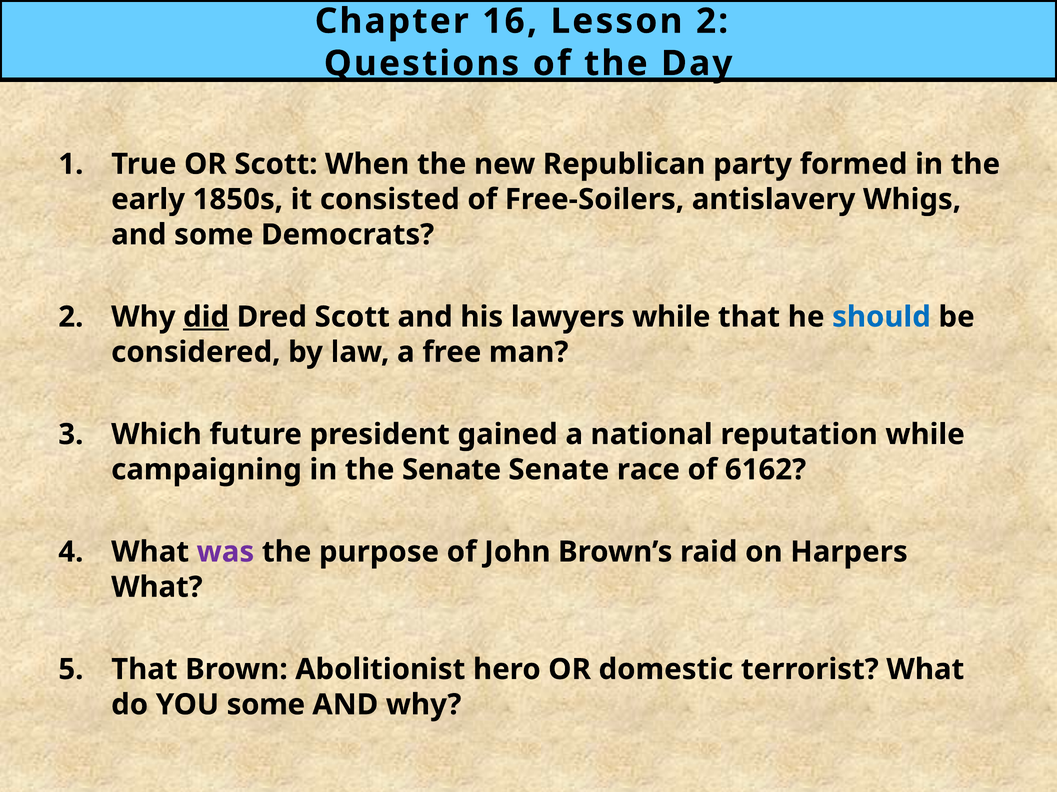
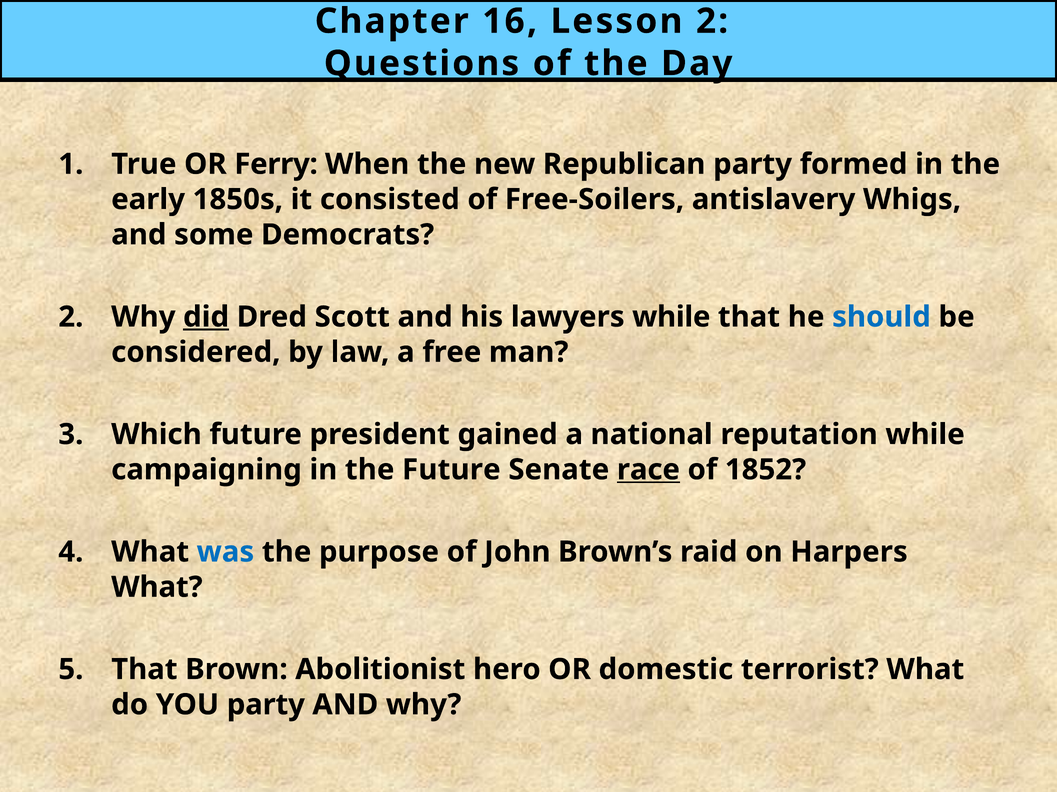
OR Scott: Scott -> Ferry
the Senate: Senate -> Future
race underline: none -> present
6162: 6162 -> 1852
was colour: purple -> blue
YOU some: some -> party
